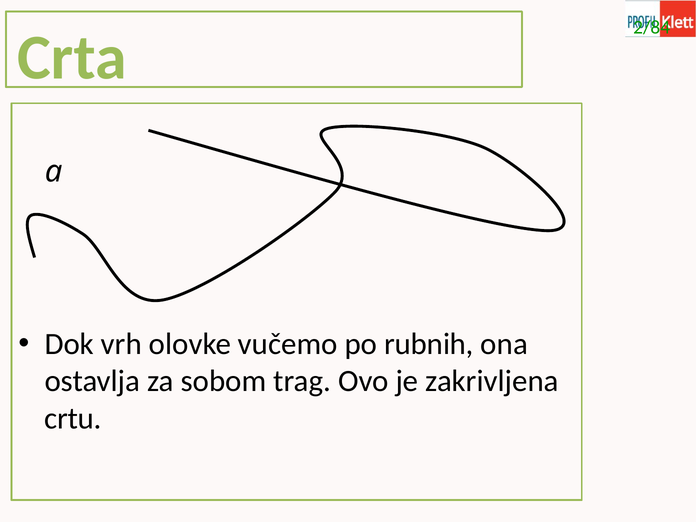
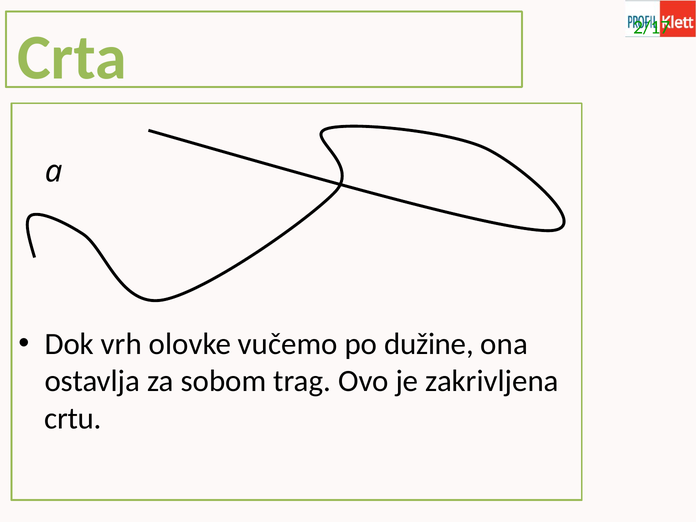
2/84: 2/84 -> 2/17
rubnih: rubnih -> dužine
